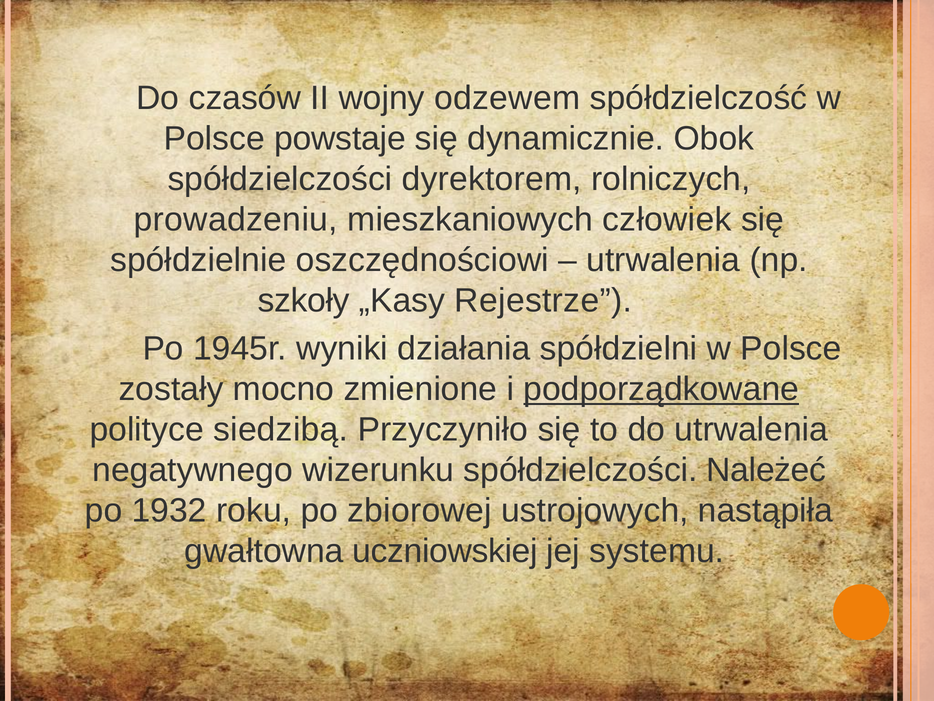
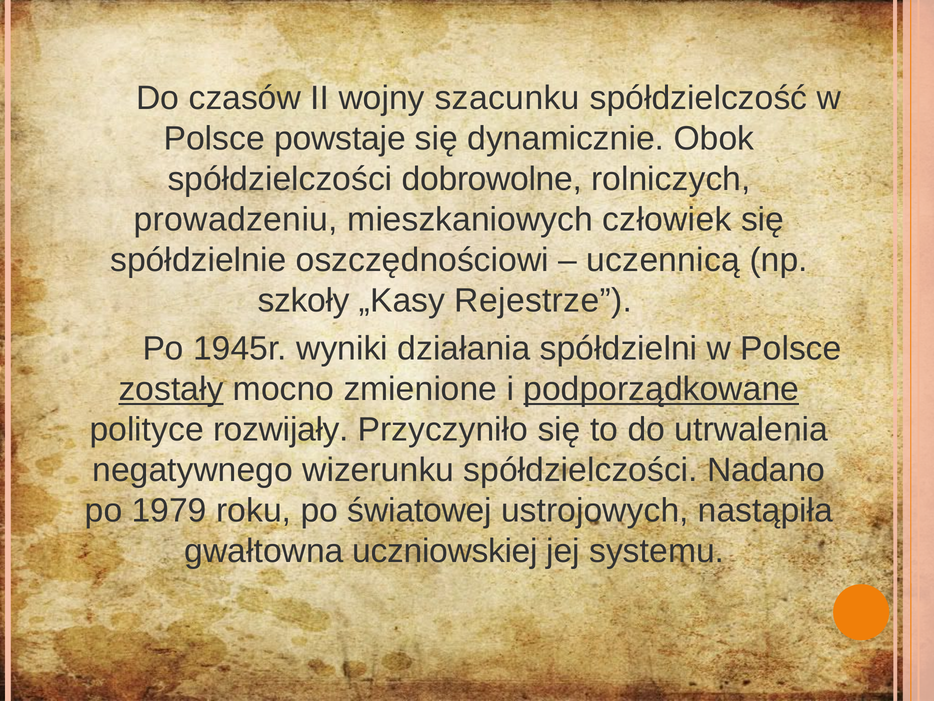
odzewem: odzewem -> szacunku
dyrektorem: dyrektorem -> dobrowolne
utrwalenia at (663, 260): utrwalenia -> uczennicą
zostały underline: none -> present
siedzibą: siedzibą -> rozwijały
Należeć: Należeć -> Nadano
1932: 1932 -> 1979
zbiorowej: zbiorowej -> światowej
